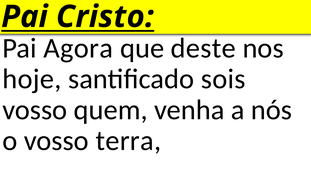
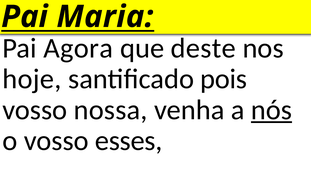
Cristo: Cristo -> Maria
sois: sois -> pois
quem: quem -> nossa
nós underline: none -> present
terra: terra -> esses
